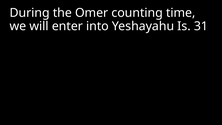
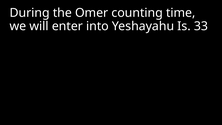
31: 31 -> 33
